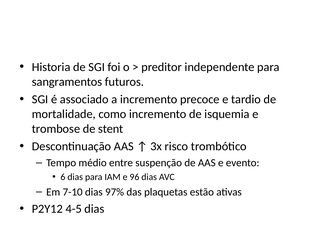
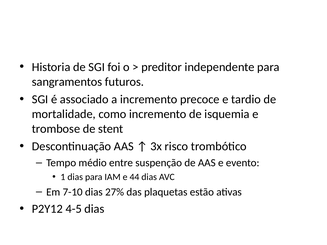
6: 6 -> 1
96: 96 -> 44
97%: 97% -> 27%
